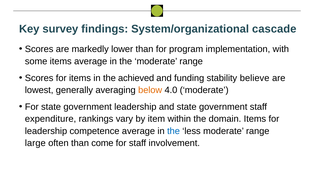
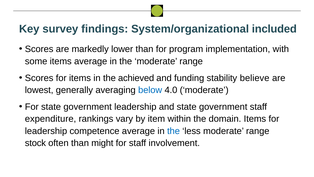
cascade: cascade -> included
below colour: orange -> blue
large: large -> stock
come: come -> might
